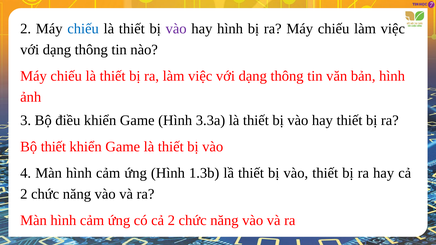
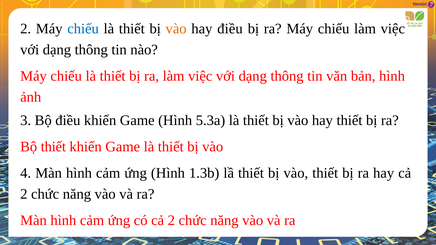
vào at (176, 29) colour: purple -> orange
hay hình: hình -> điều
3.3a: 3.3a -> 5.3a
